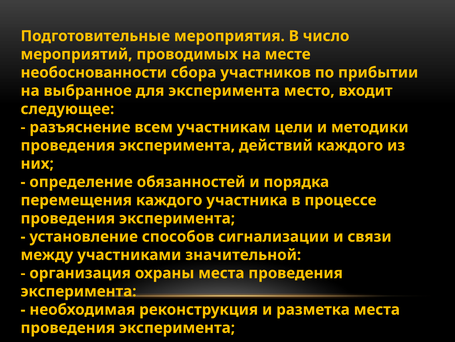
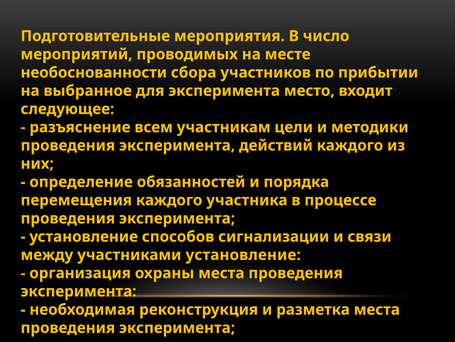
участниками значительной: значительной -> установление
